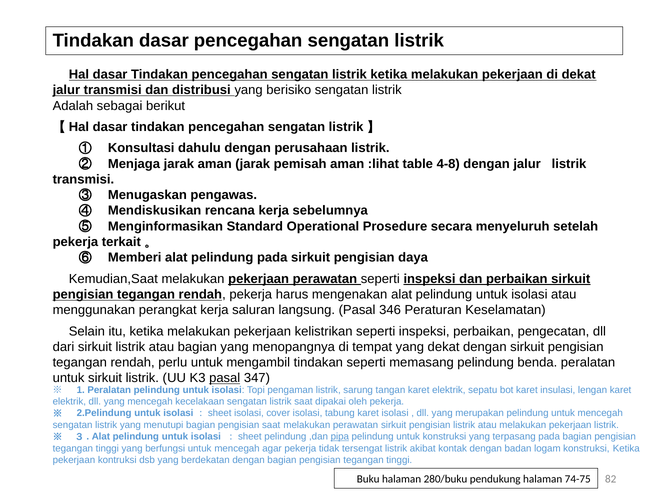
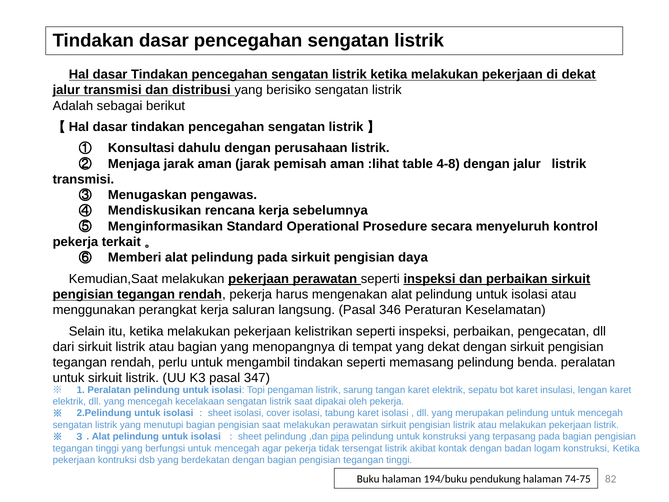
setelah: setelah -> kontrol
pasal at (225, 378) underline: present -> none
280/buku: 280/buku -> 194/buku
